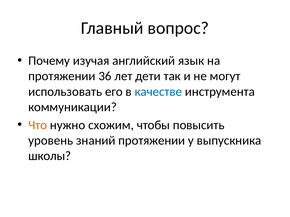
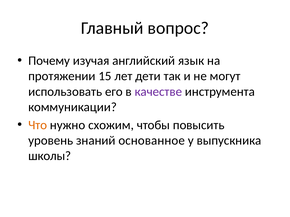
36: 36 -> 15
качестве colour: blue -> purple
знаний протяжении: протяжении -> основанное
